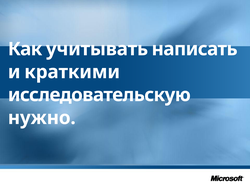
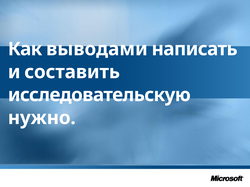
учитывать: учитывать -> выводами
краткими: краткими -> составить
